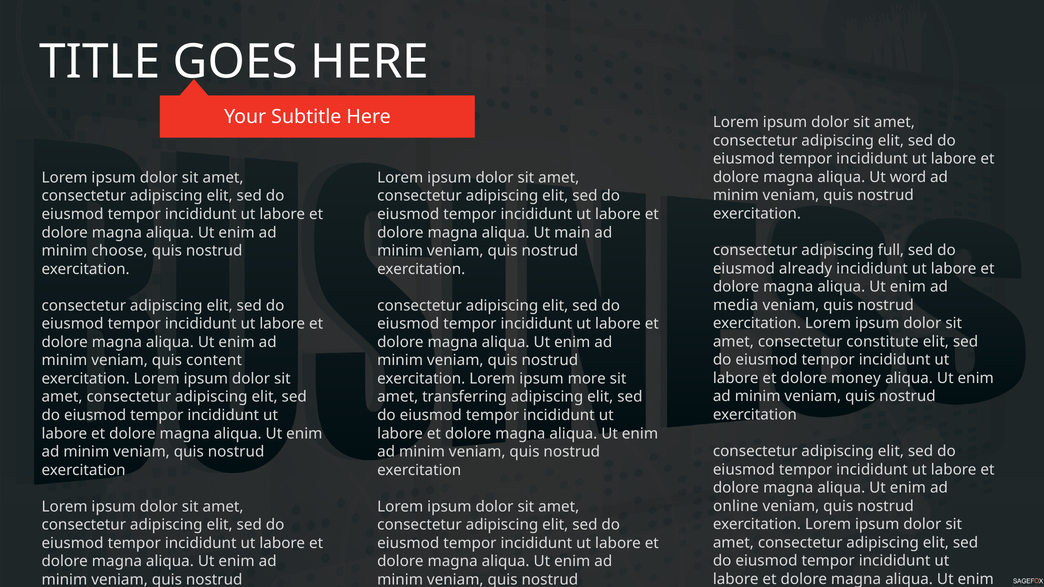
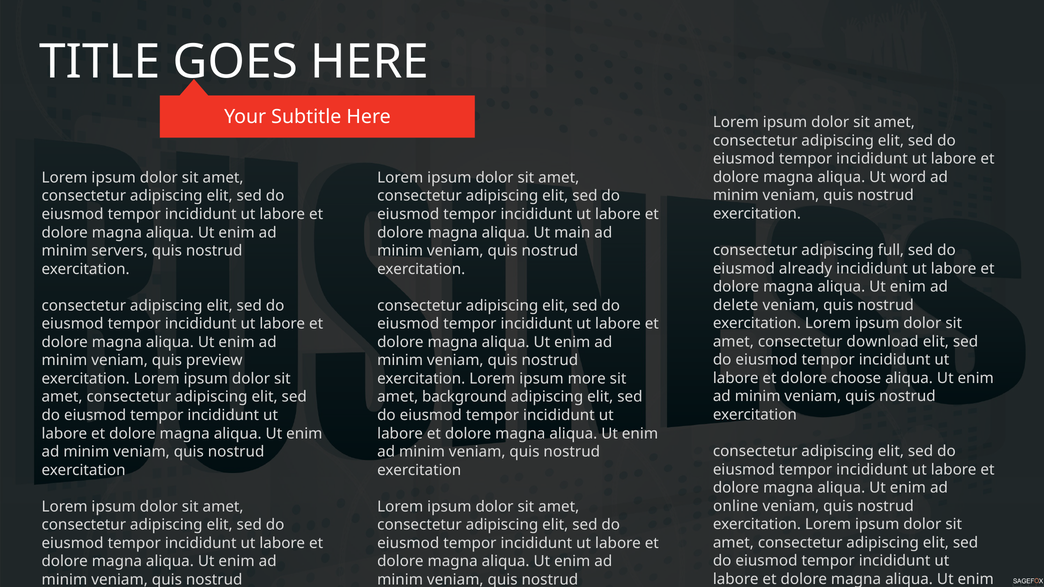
choose: choose -> servers
media: media -> delete
constitute: constitute -> download
content: content -> preview
money: money -> choose
transferring: transferring -> background
